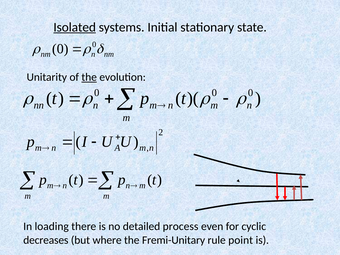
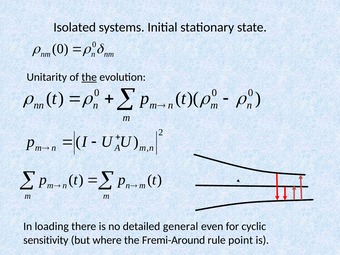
Isolated underline: present -> none
process: process -> general
decreases: decreases -> sensitivity
Fremi-Unitary: Fremi-Unitary -> Fremi-Around
